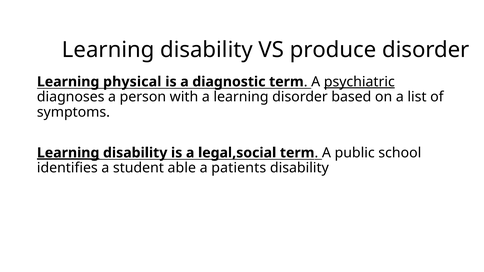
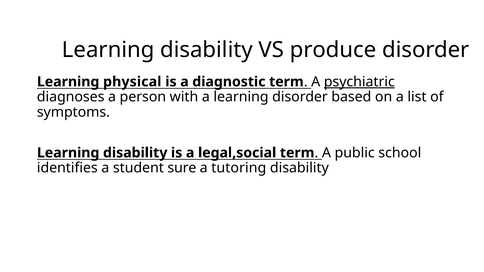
Learning at (68, 153) underline: present -> none
able: able -> sure
patients: patients -> tutoring
